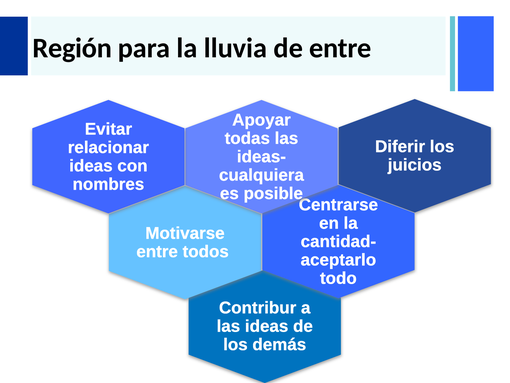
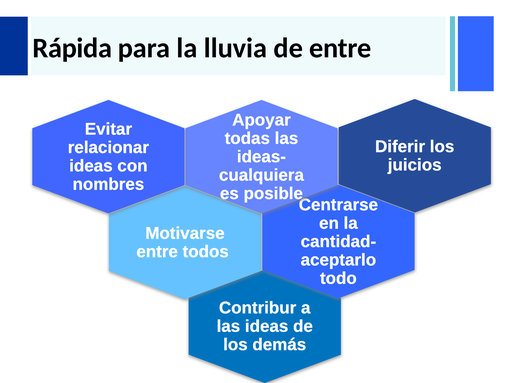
Región: Región -> Rápida
